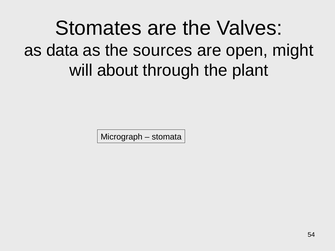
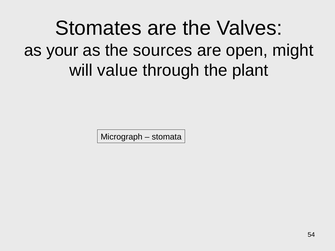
data: data -> your
about: about -> value
